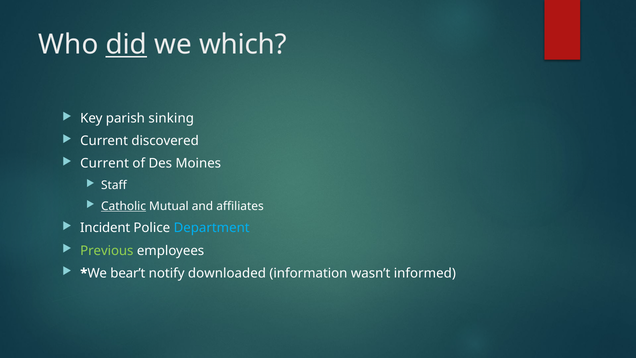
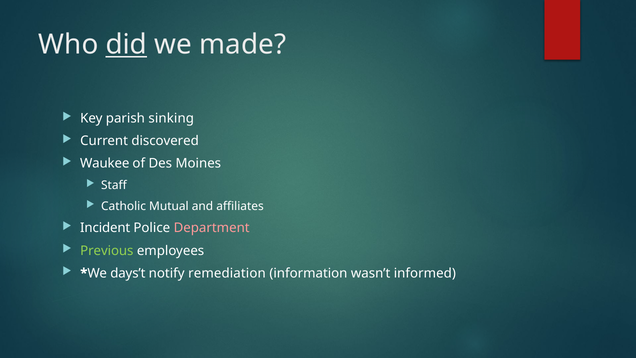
which: which -> made
Current at (105, 163): Current -> Waukee
Catholic underline: present -> none
Department colour: light blue -> pink
bear’t: bear’t -> days’t
downloaded: downloaded -> remediation
